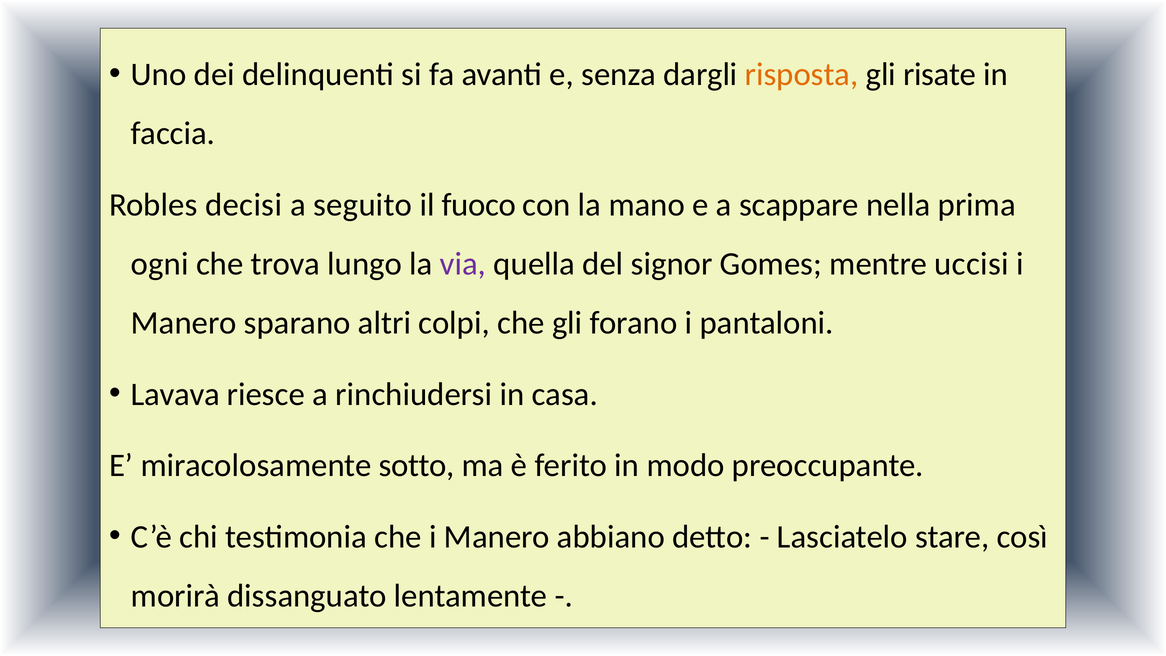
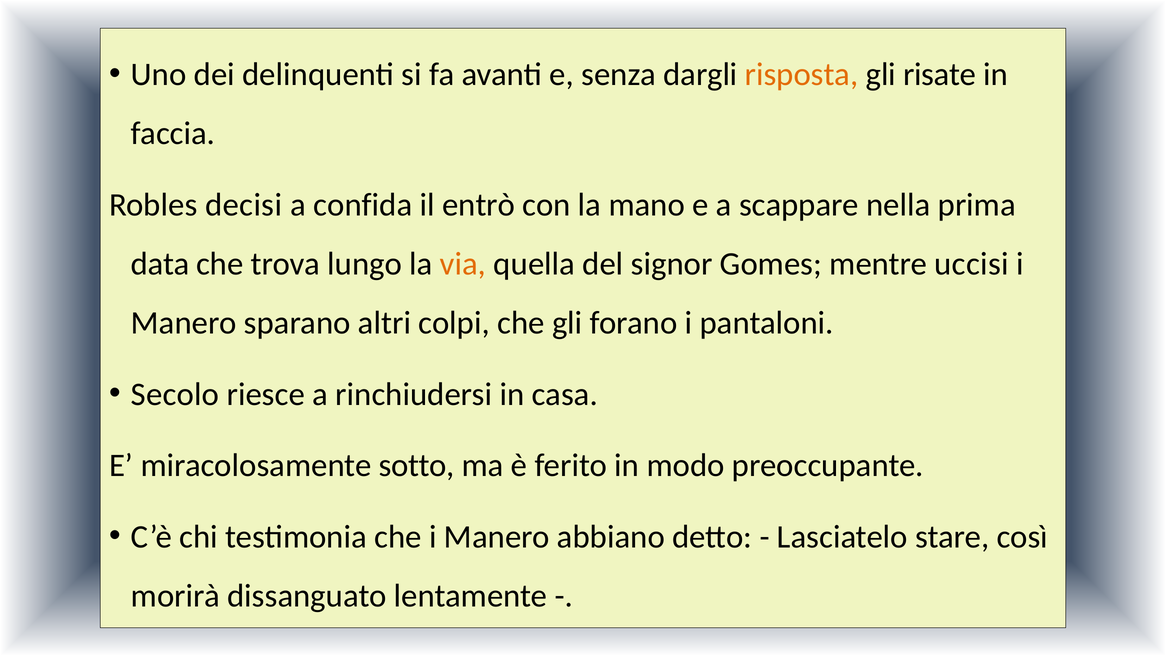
seguito: seguito -> confida
fuoco: fuoco -> entrò
ogni: ogni -> data
via colour: purple -> orange
Lavava: Lavava -> Secolo
